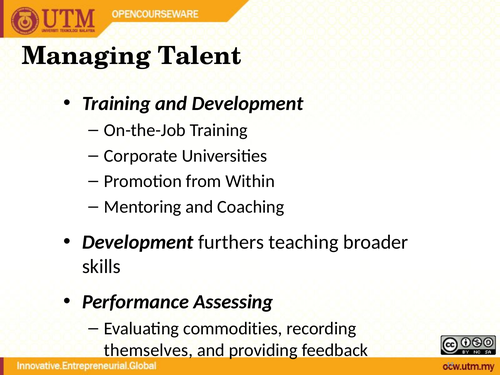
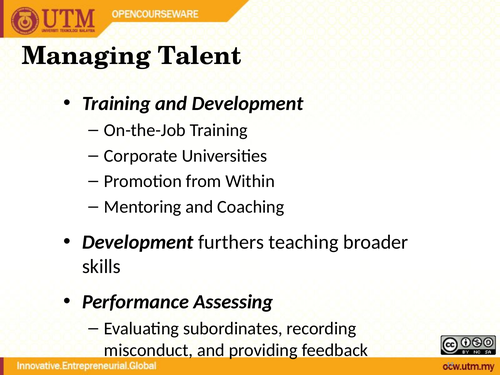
commodities: commodities -> subordinates
themselves: themselves -> misconduct
